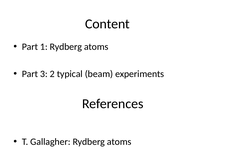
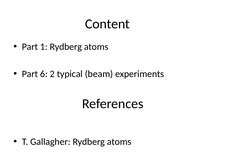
3: 3 -> 6
